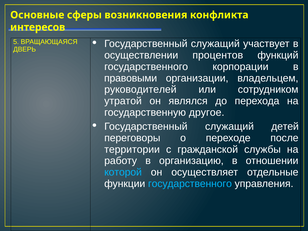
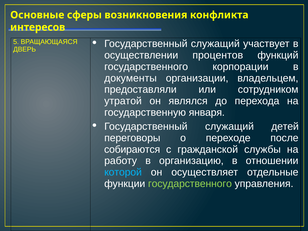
правовыми: правовыми -> документы
руководителей: руководителей -> предоставляли
другое: другое -> января
территории: территории -> собираются
государственного at (190, 184) colour: light blue -> light green
